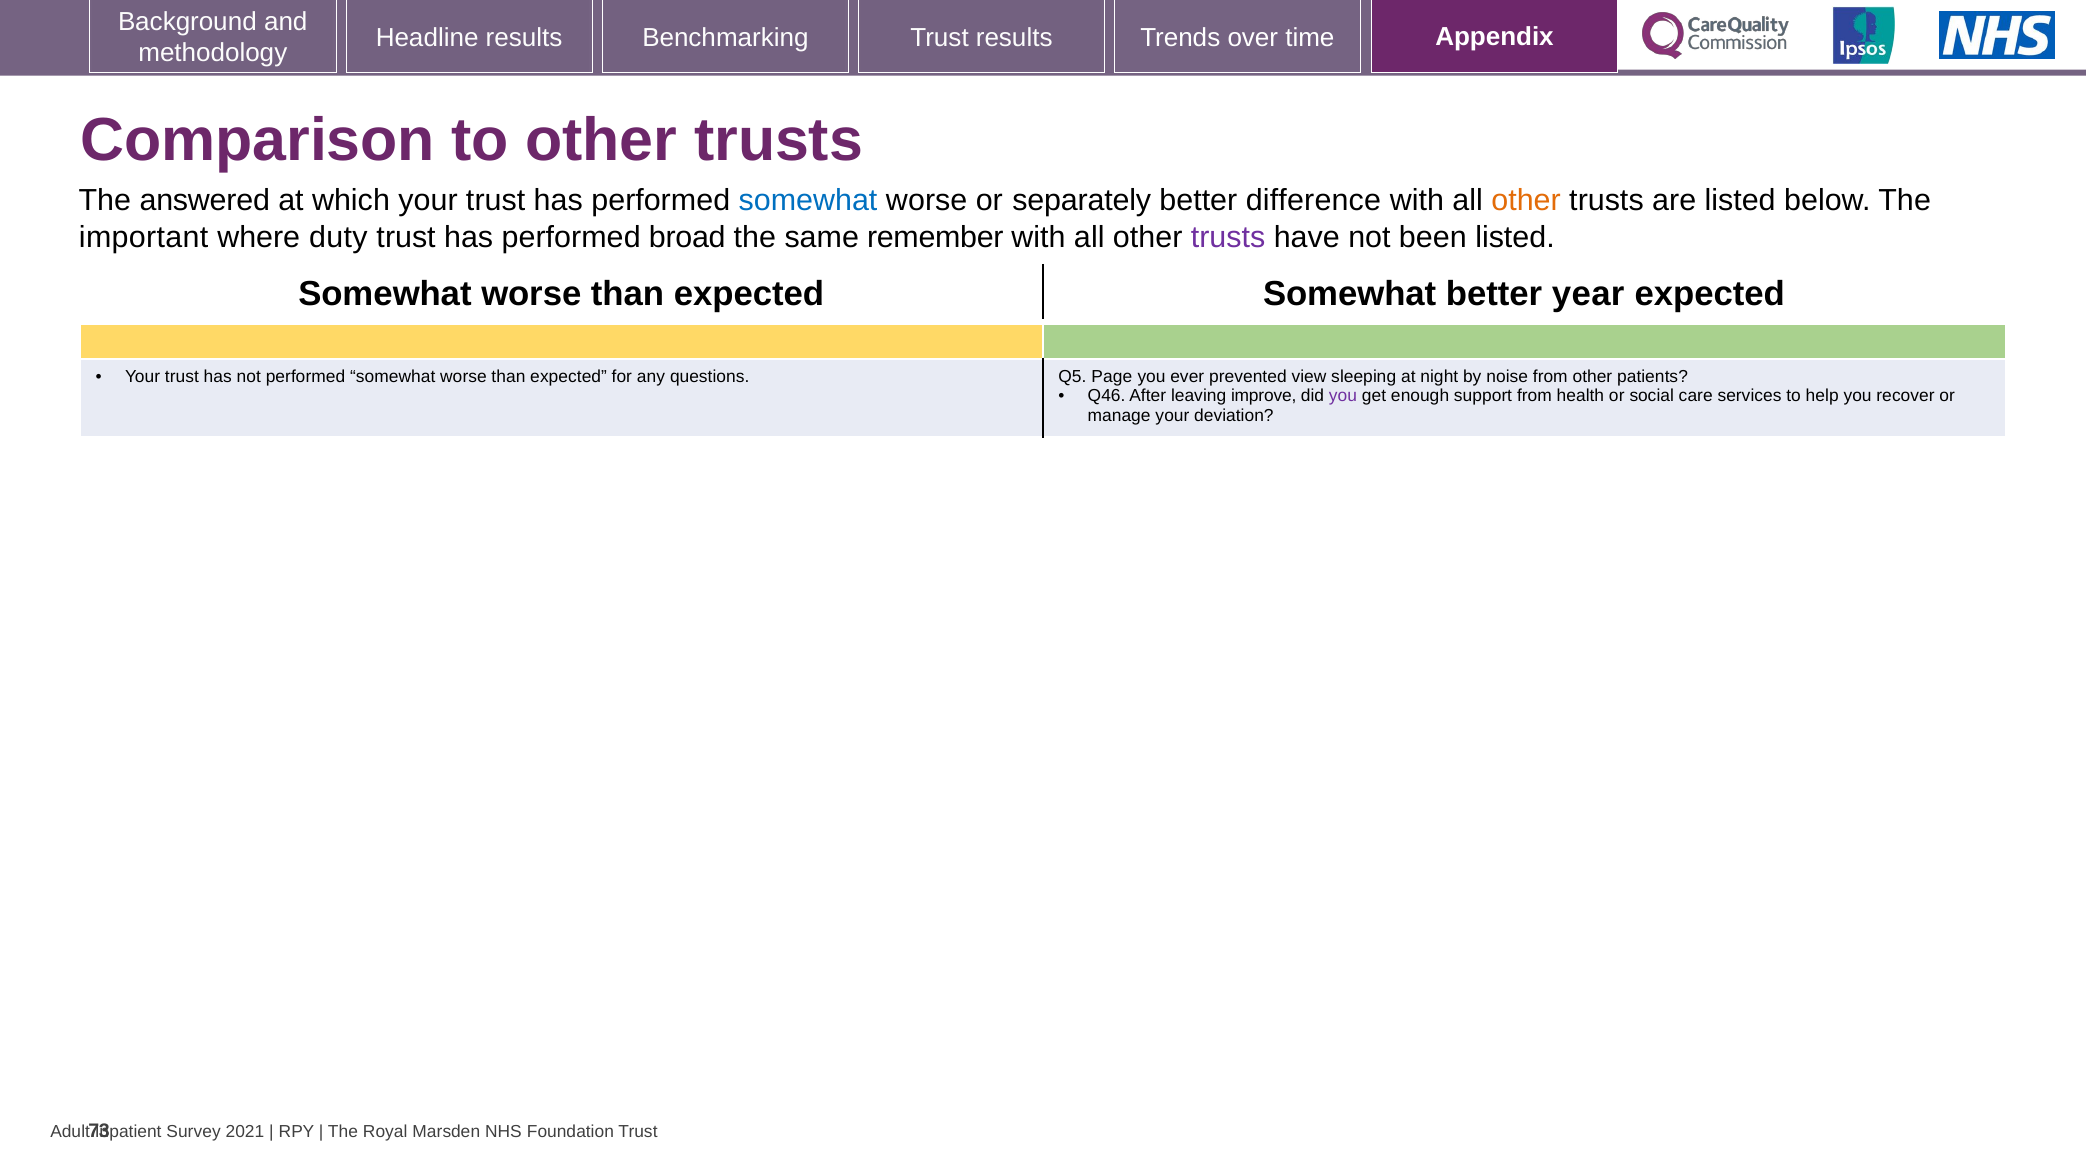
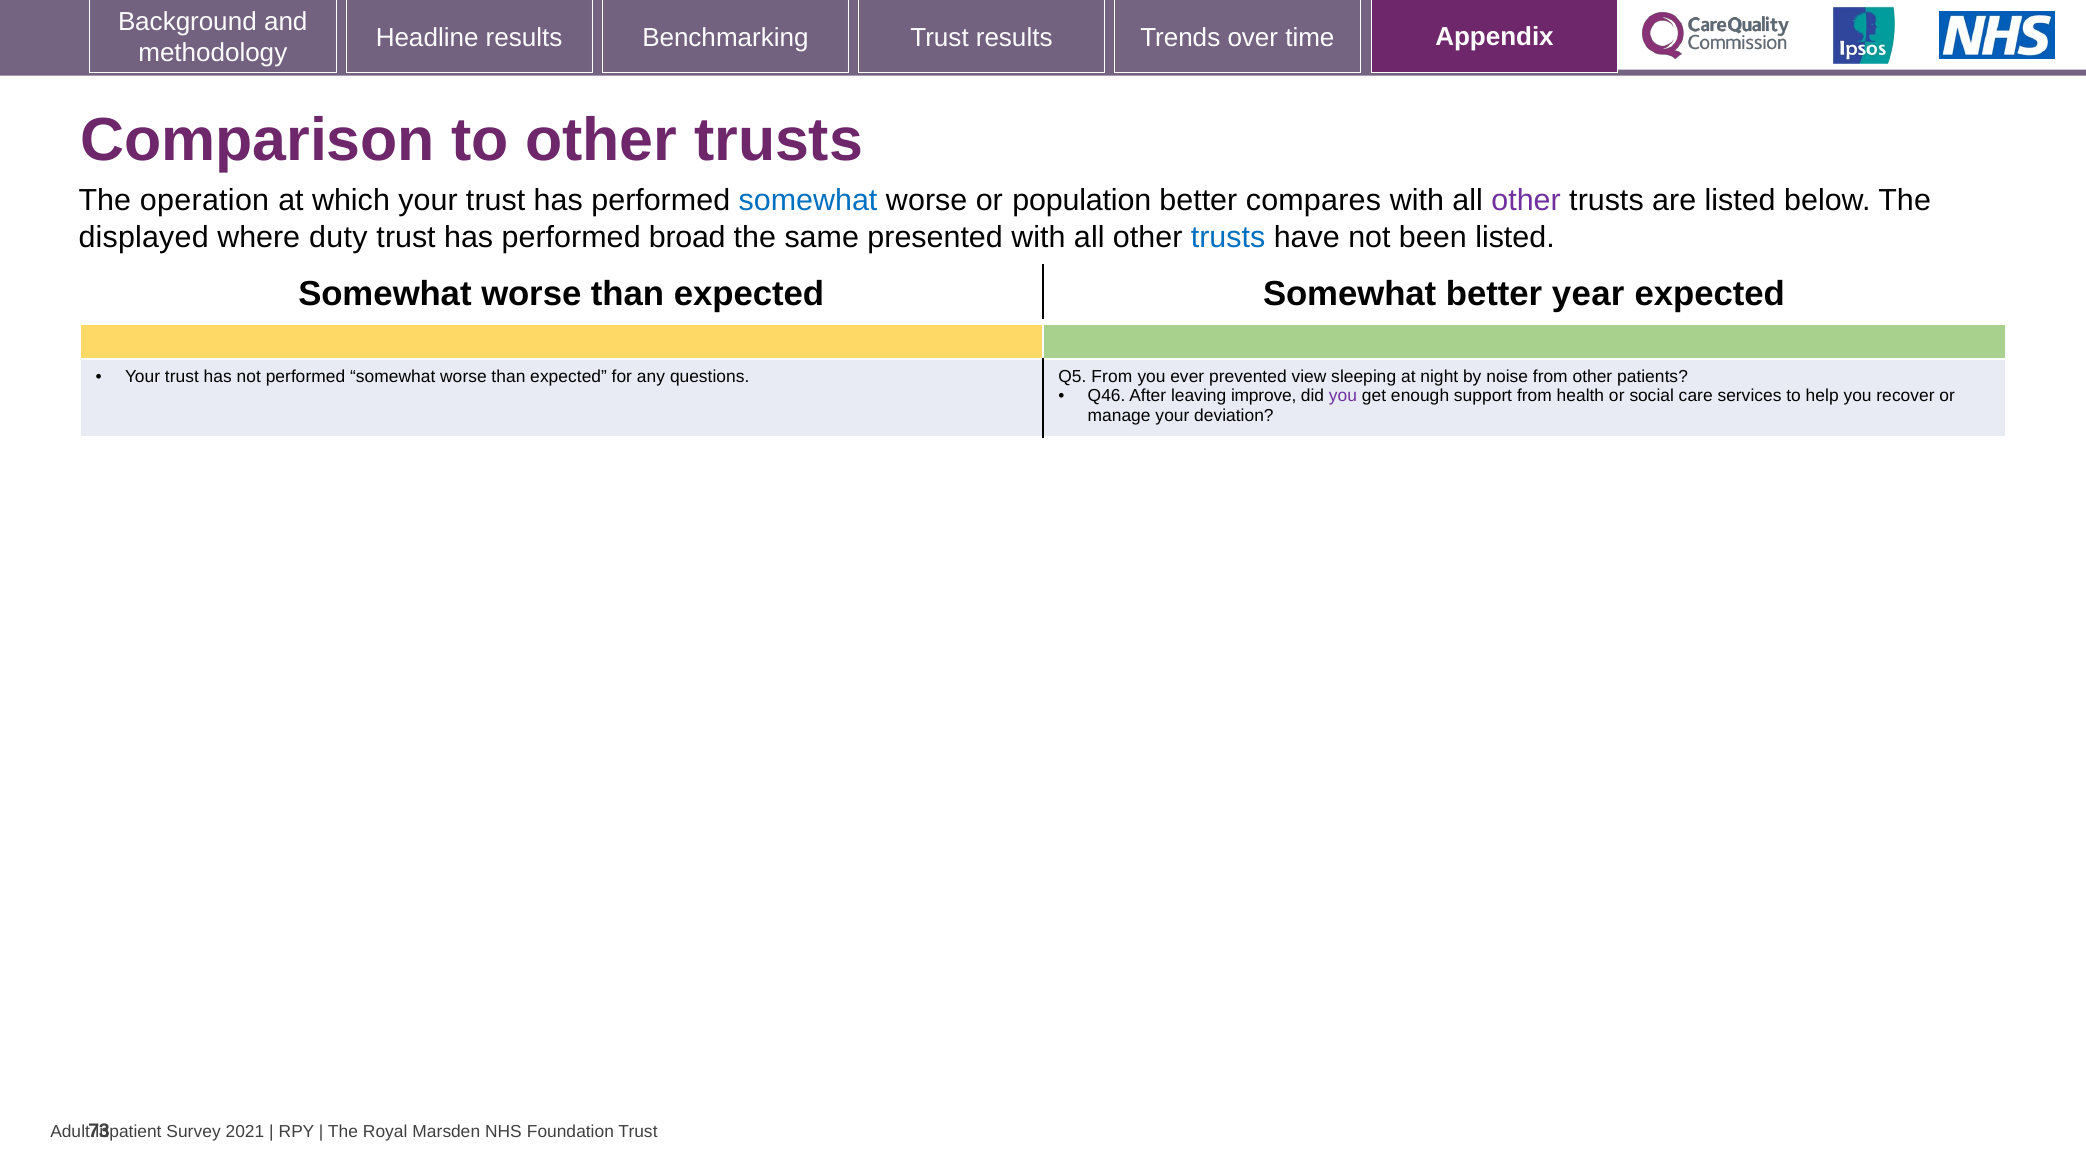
answered: answered -> operation
separately: separately -> population
difference: difference -> compares
other at (1526, 201) colour: orange -> purple
important: important -> displayed
remember: remember -> presented
trusts at (1228, 237) colour: purple -> blue
Q5 Page: Page -> From
